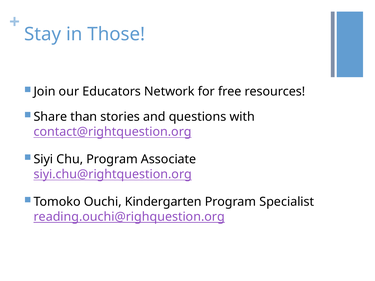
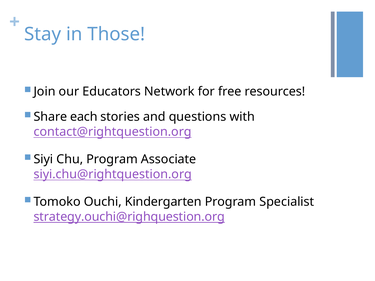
than: than -> each
reading.ouchi@righquestion.org: reading.ouchi@righquestion.org -> strategy.ouchi@righquestion.org
